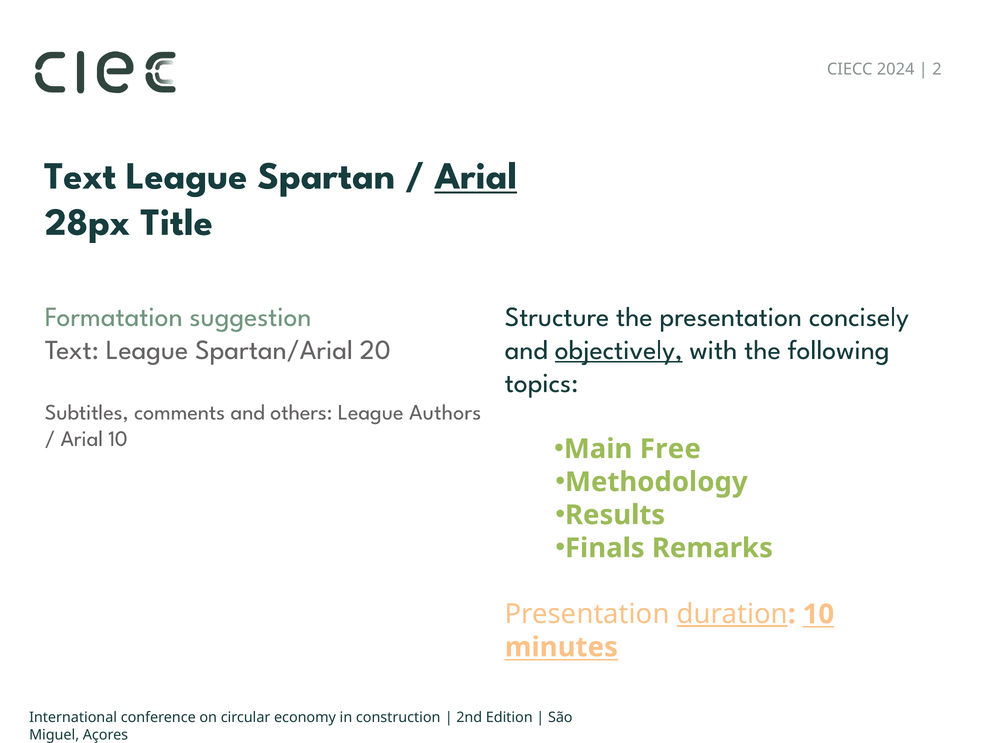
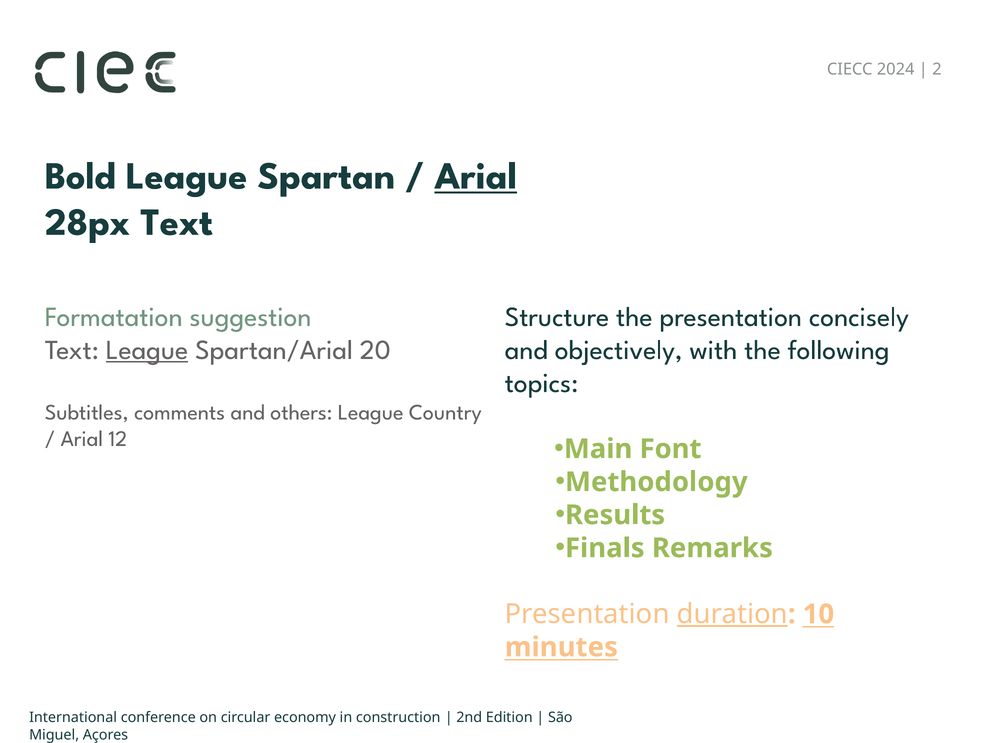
Text at (80, 176): Text -> Bold
28px Title: Title -> Text
League at (147, 350) underline: none -> present
objectively underline: present -> none
Authors: Authors -> Country
Arial 10: 10 -> 12
Free: Free -> Font
